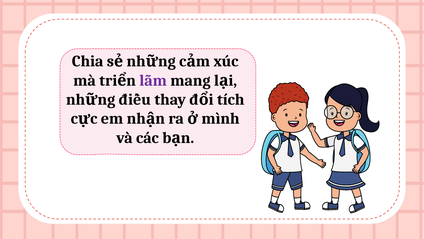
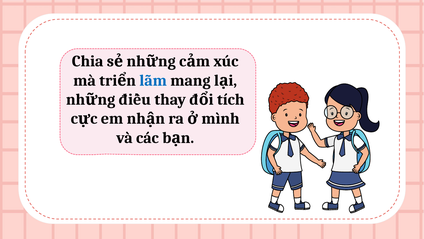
lãm colour: purple -> blue
